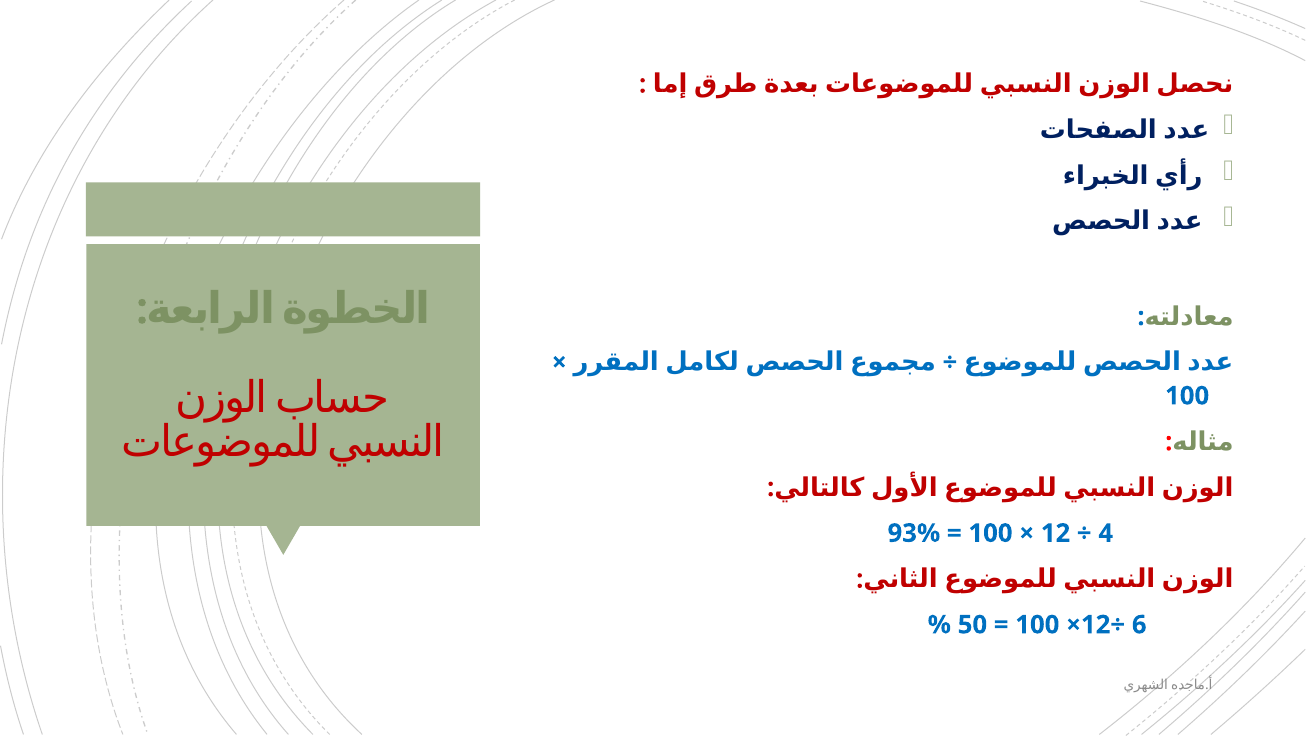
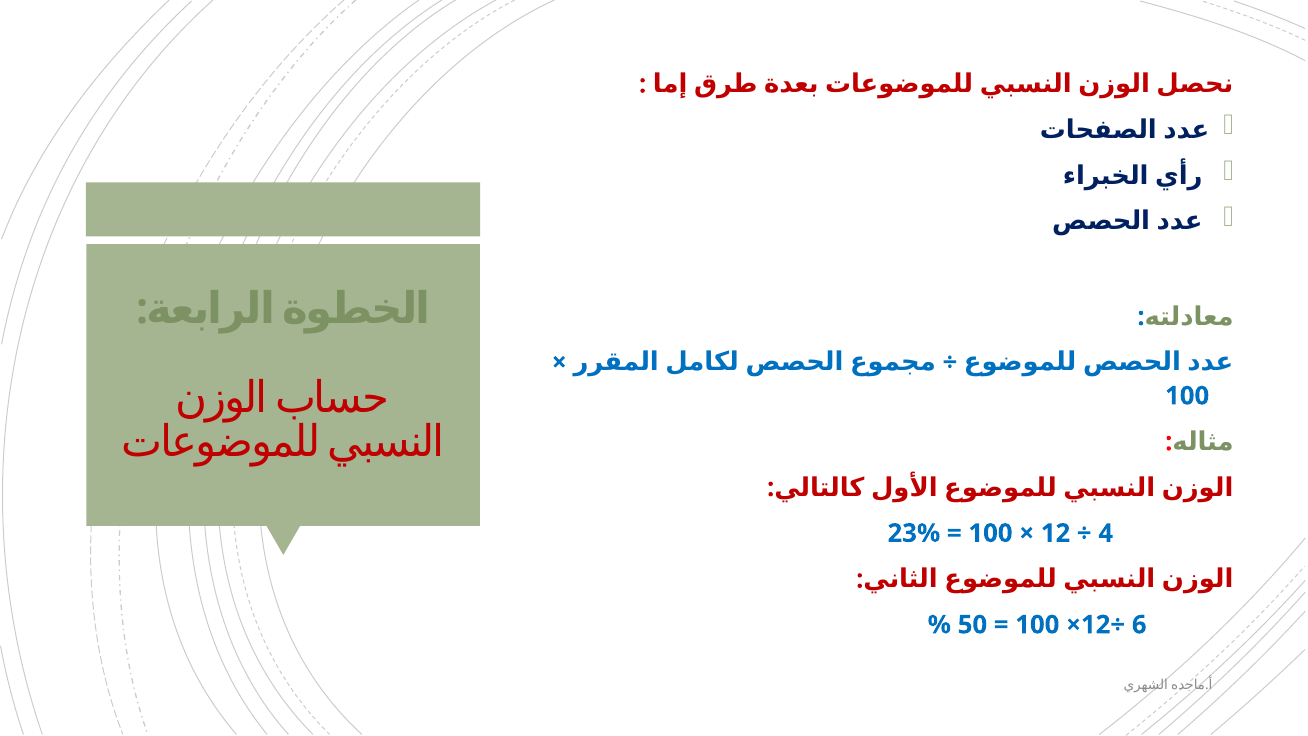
93%: 93% -> 23%
